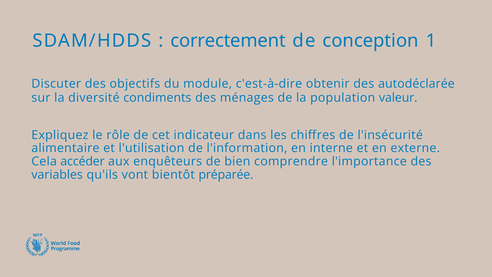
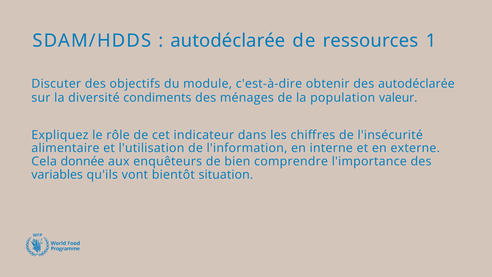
correctement at (228, 41): correctement -> autodéclarée
conception: conception -> ressources
accéder: accéder -> donnée
préparée: préparée -> situation
